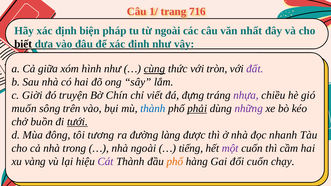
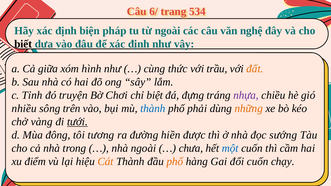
1/: 1/ -> 6/
716: 716 -> 534
nhất: nhất -> nghệ
cùng underline: present -> none
tròn: tròn -> trầu
đất colour: purple -> orange
Giời: Giời -> Tỉnh
Chín: Chín -> Chơi
viết: viết -> biệt
muốn: muốn -> nhiều
phải underline: present -> none
những colour: purple -> orange
buồn: buồn -> vàng
làng: làng -> hiền
nhanh: nhanh -> sướng
tiếng: tiếng -> chưa
một colour: purple -> blue
vàng: vàng -> điểm
Cát colour: purple -> orange
